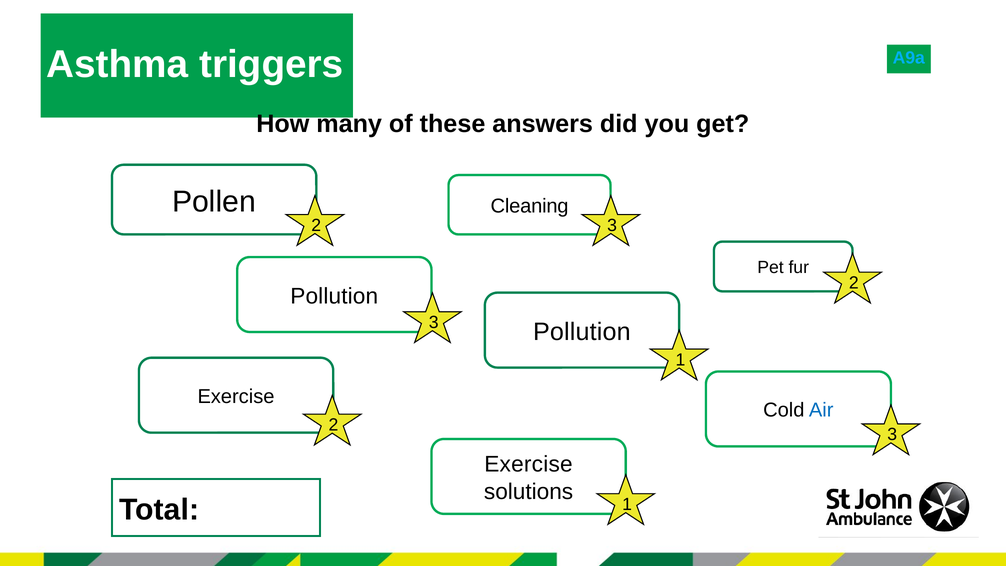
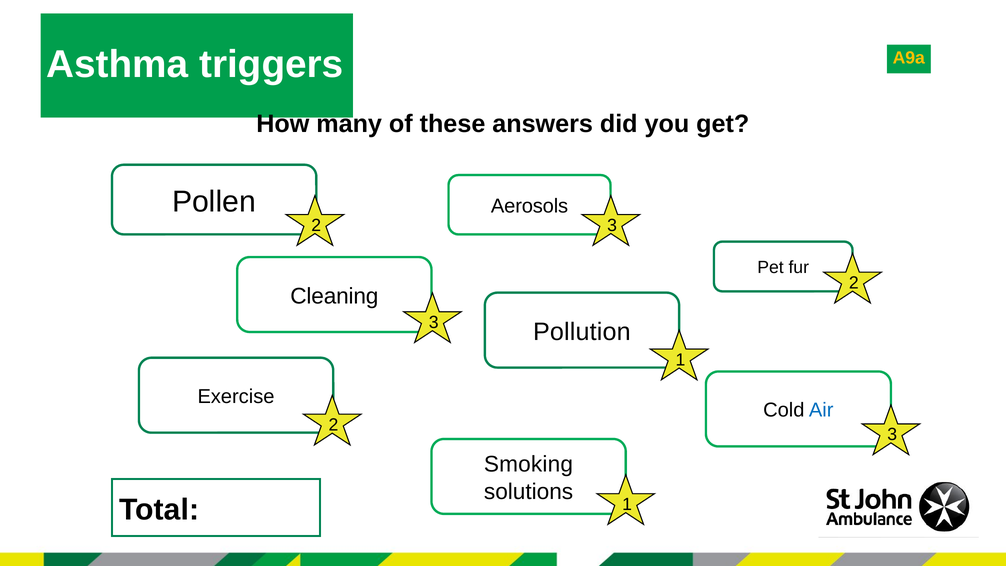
A9a colour: light blue -> yellow
Cleaning: Cleaning -> Aerosols
Pollution at (334, 296): Pollution -> Cleaning
Exercise at (528, 464): Exercise -> Smoking
